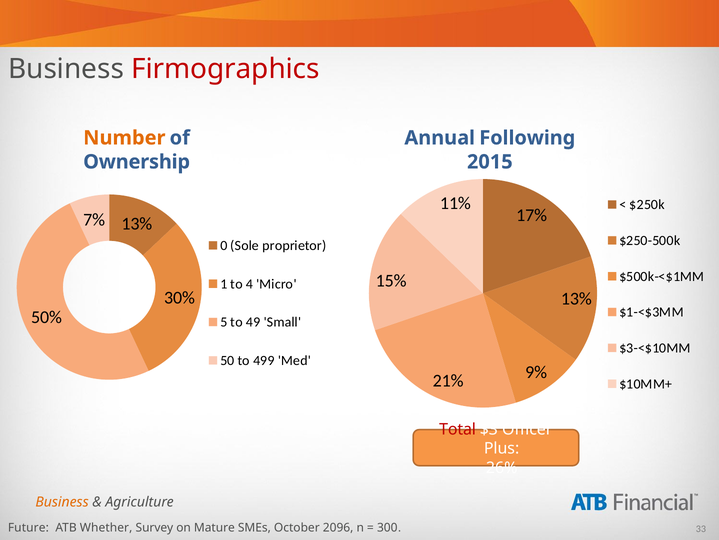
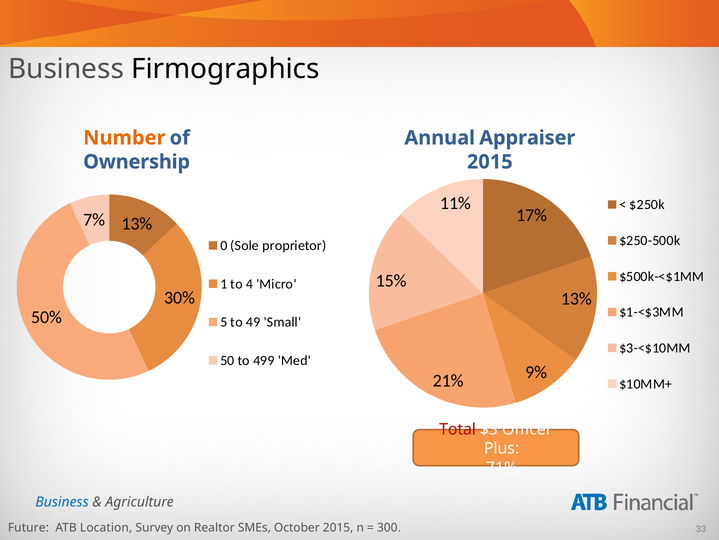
Firmographics colour: red -> black
Following: Following -> Appraiser
26%: 26% -> 71%
Business at (62, 502) colour: orange -> blue
Whether: Whether -> Location
Mature: Mature -> Realtor
October 2096: 2096 -> 2015
